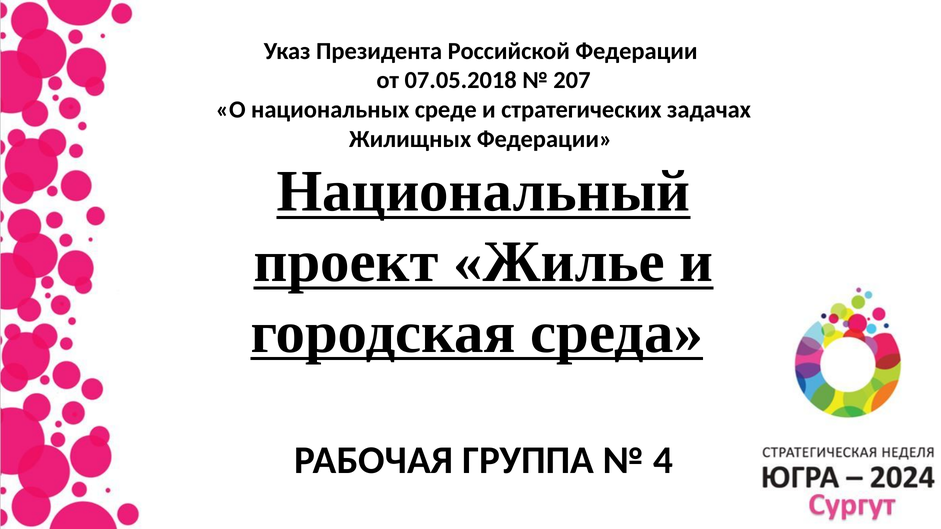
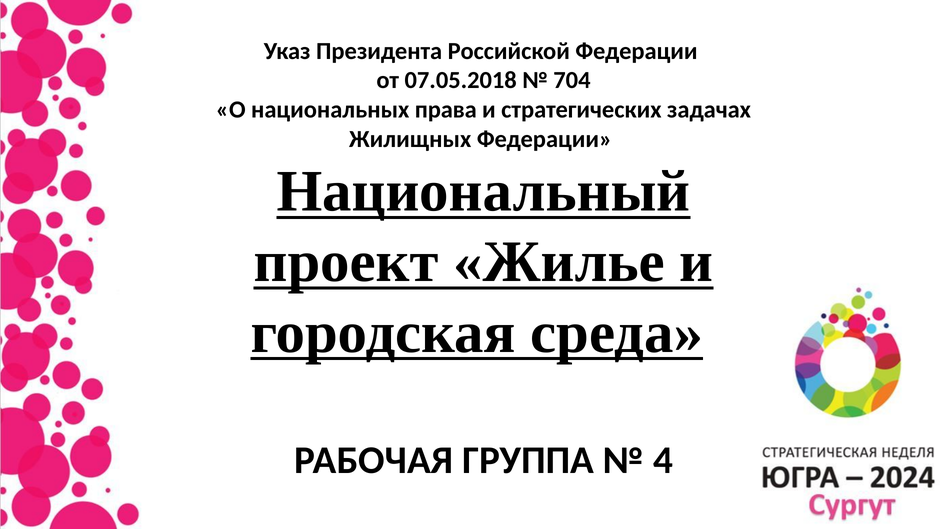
207: 207 -> 704
среде: среде -> права
